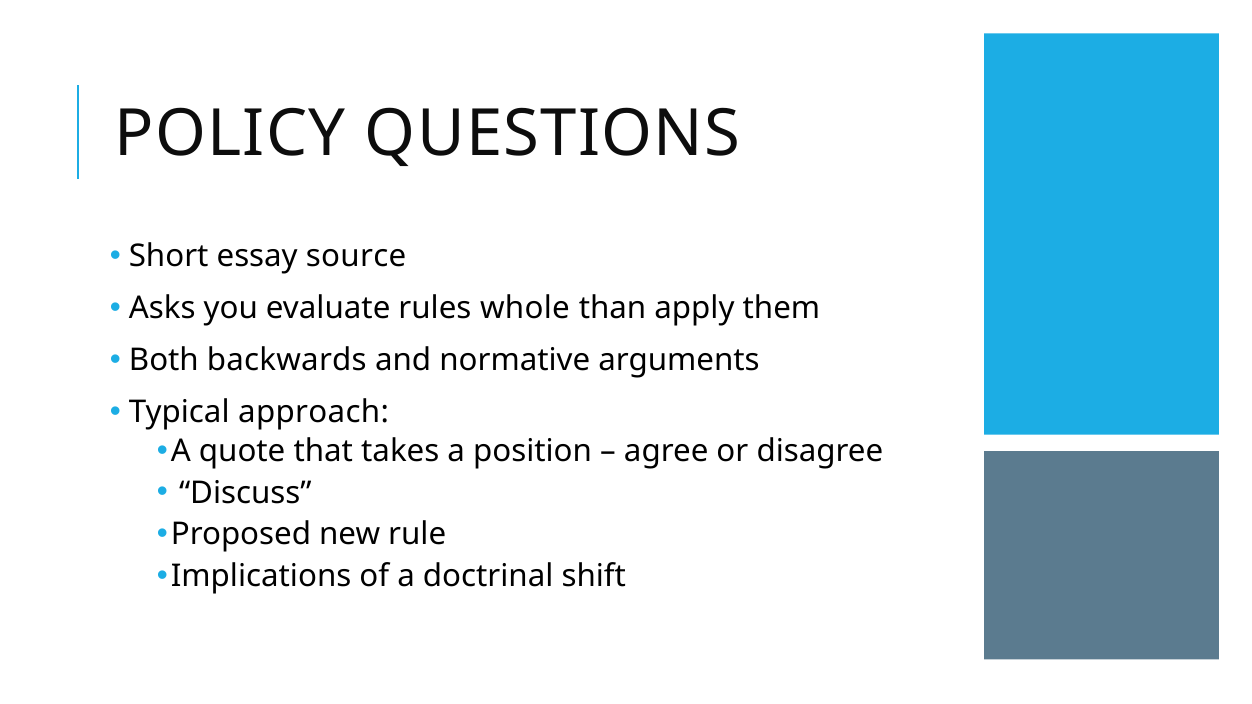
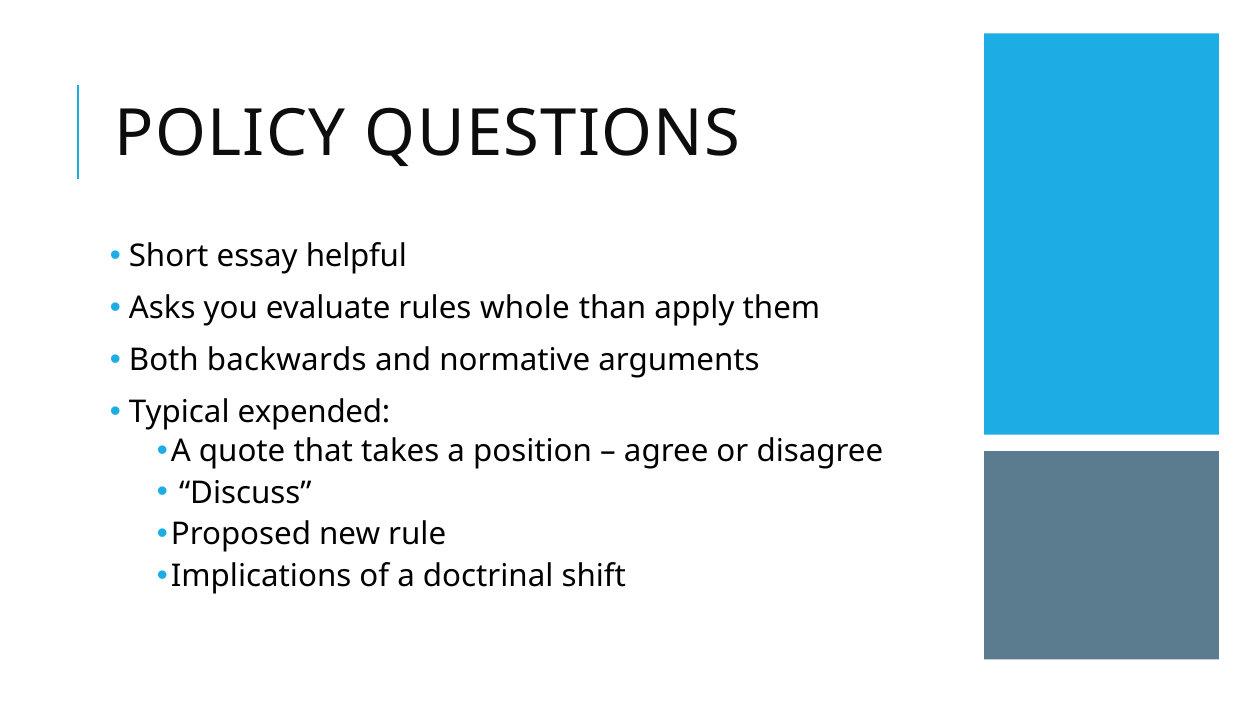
source: source -> helpful
approach: approach -> expended
